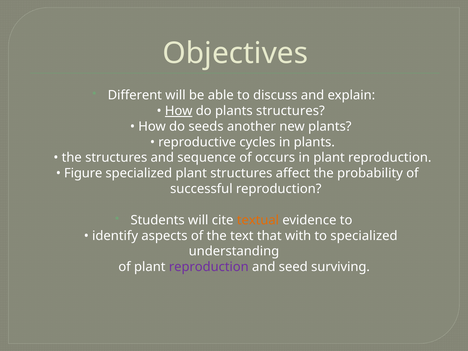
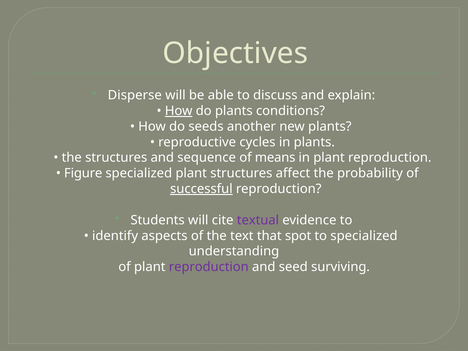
Different: Different -> Disperse
plants structures: structures -> conditions
occurs: occurs -> means
successful underline: none -> present
textual colour: orange -> purple
with: with -> spot
